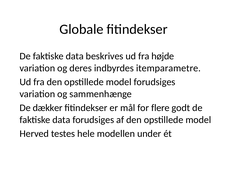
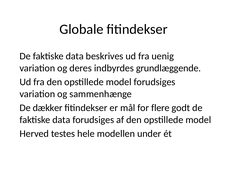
højde: højde -> uenig
itemparametre: itemparametre -> grundlæggende
